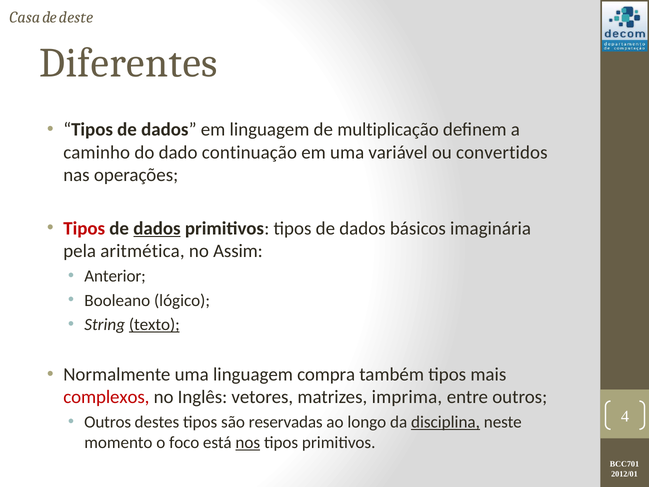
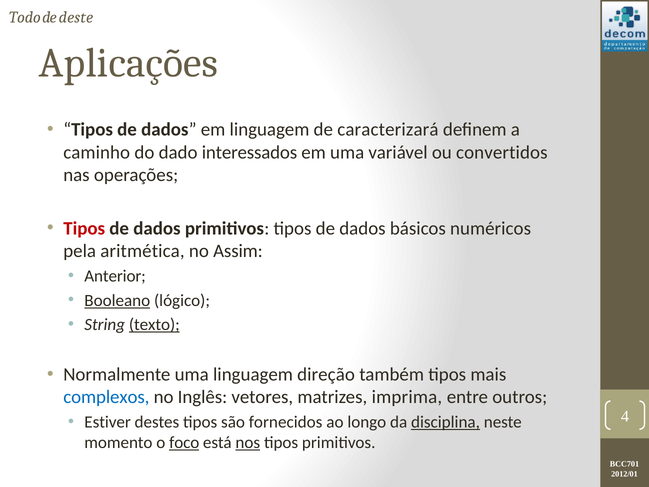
Casa: Casa -> Todo
Diferentes: Diferentes -> Aplicações
multiplicação: multiplicação -> caracterizará
continuação: continuação -> interessados
dados at (157, 228) underline: present -> none
imaginária: imaginária -> numéricos
Booleano underline: none -> present
compra: compra -> direção
complexos colour: red -> blue
Outros at (108, 422): Outros -> Estiver
reservadas: reservadas -> fornecidos
foco underline: none -> present
